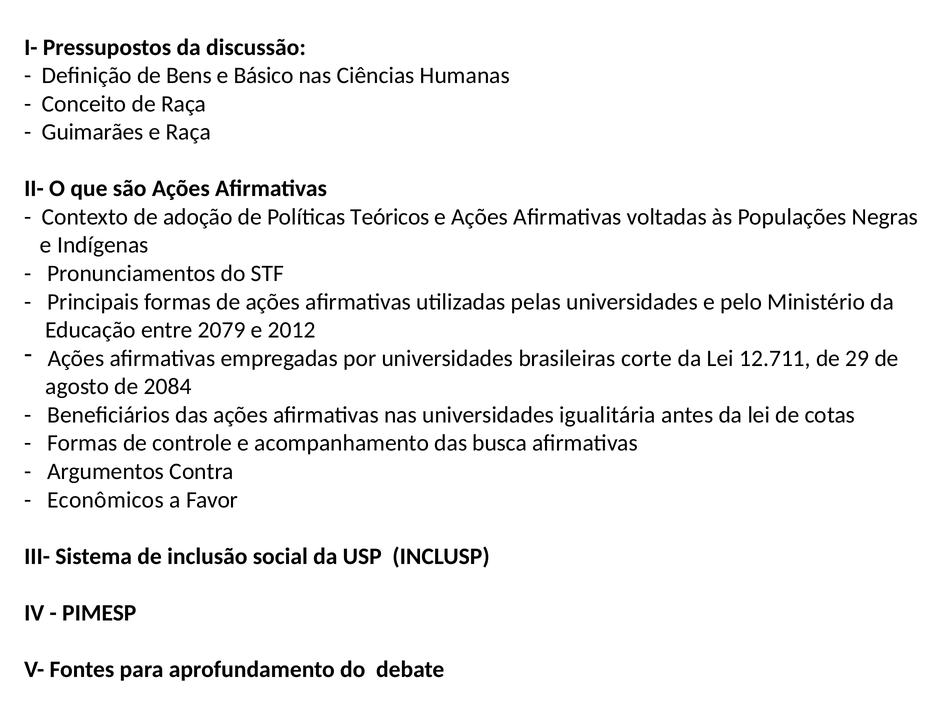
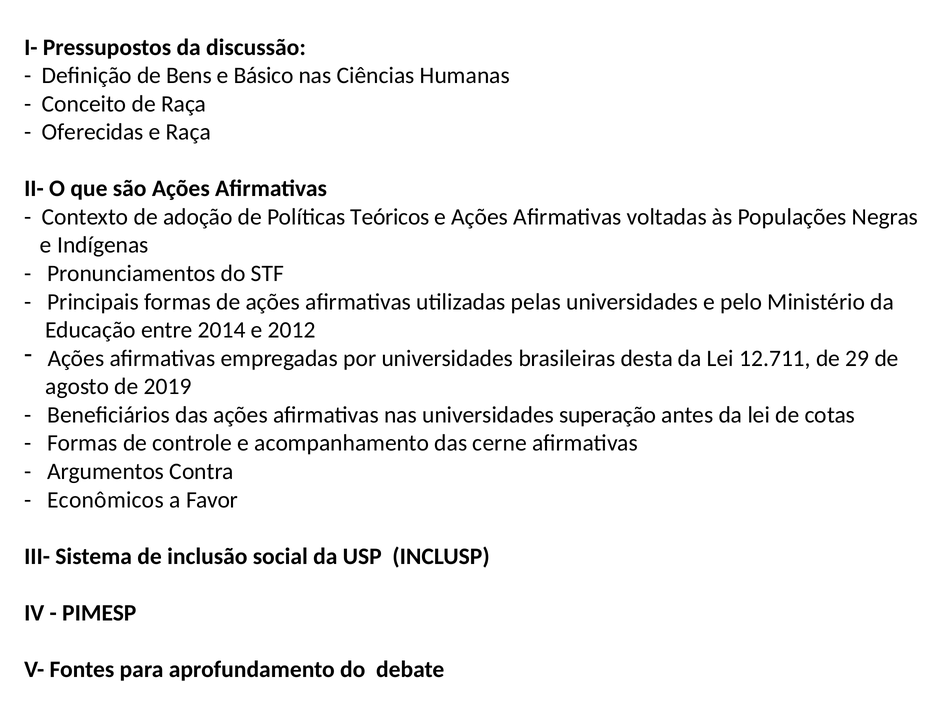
Guimarães: Guimarães -> Oferecidas
2079: 2079 -> 2014
corte: corte -> desta
2084: 2084 -> 2019
igualitária: igualitária -> superação
busca: busca -> cerne
